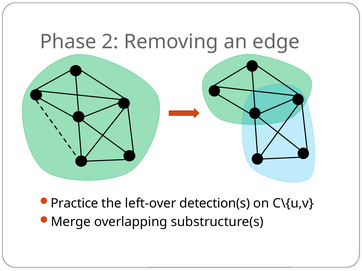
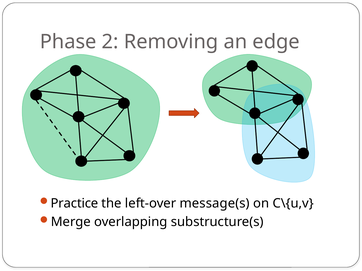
detection(s: detection(s -> message(s
